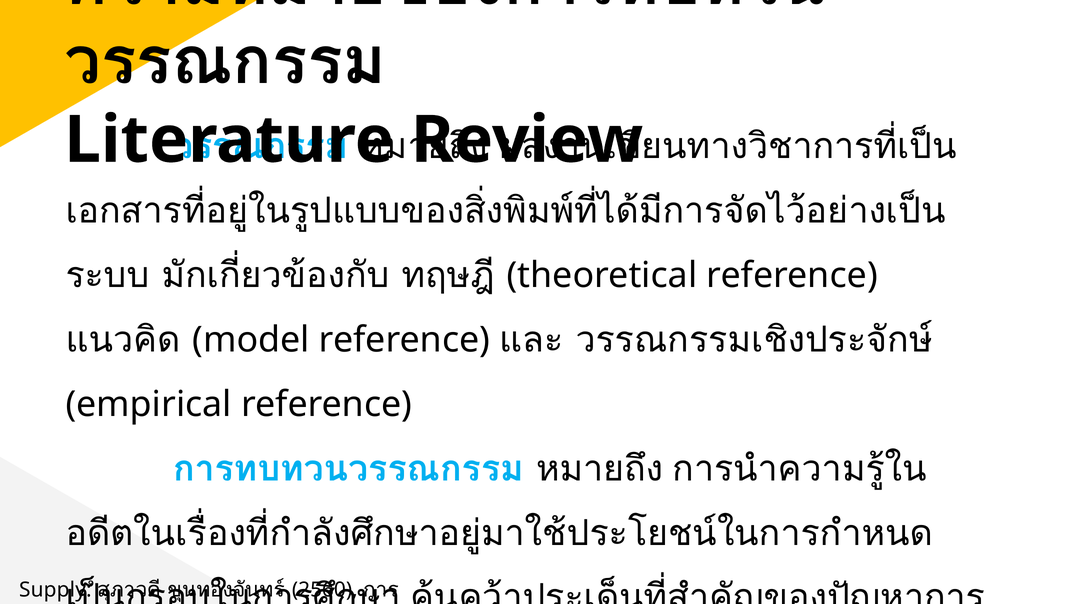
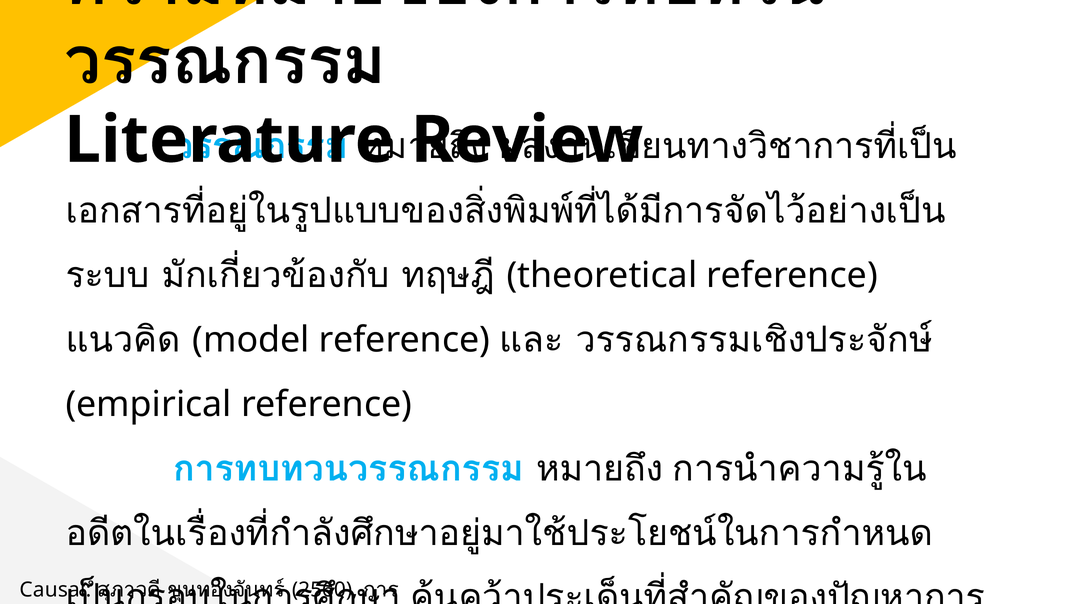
Supply: Supply -> Causal
